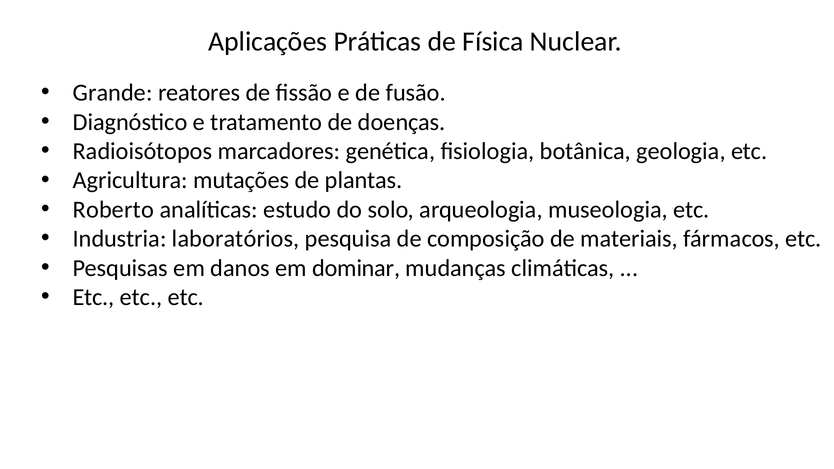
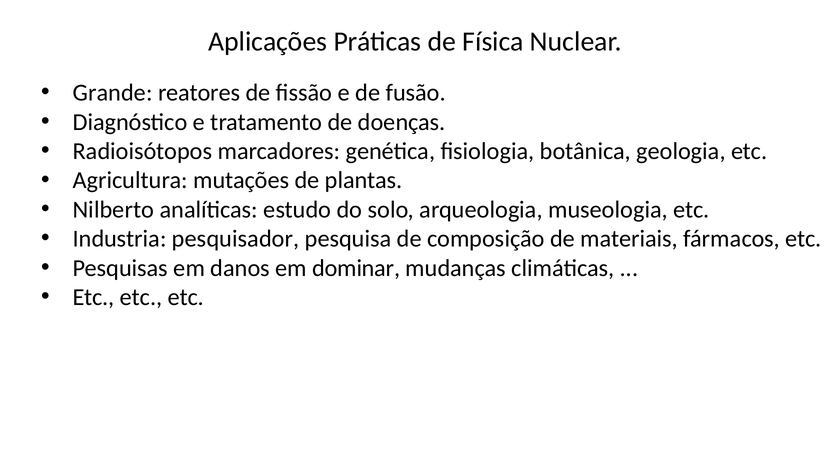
Roberto: Roberto -> Nilberto
laboratórios: laboratórios -> pesquisador
